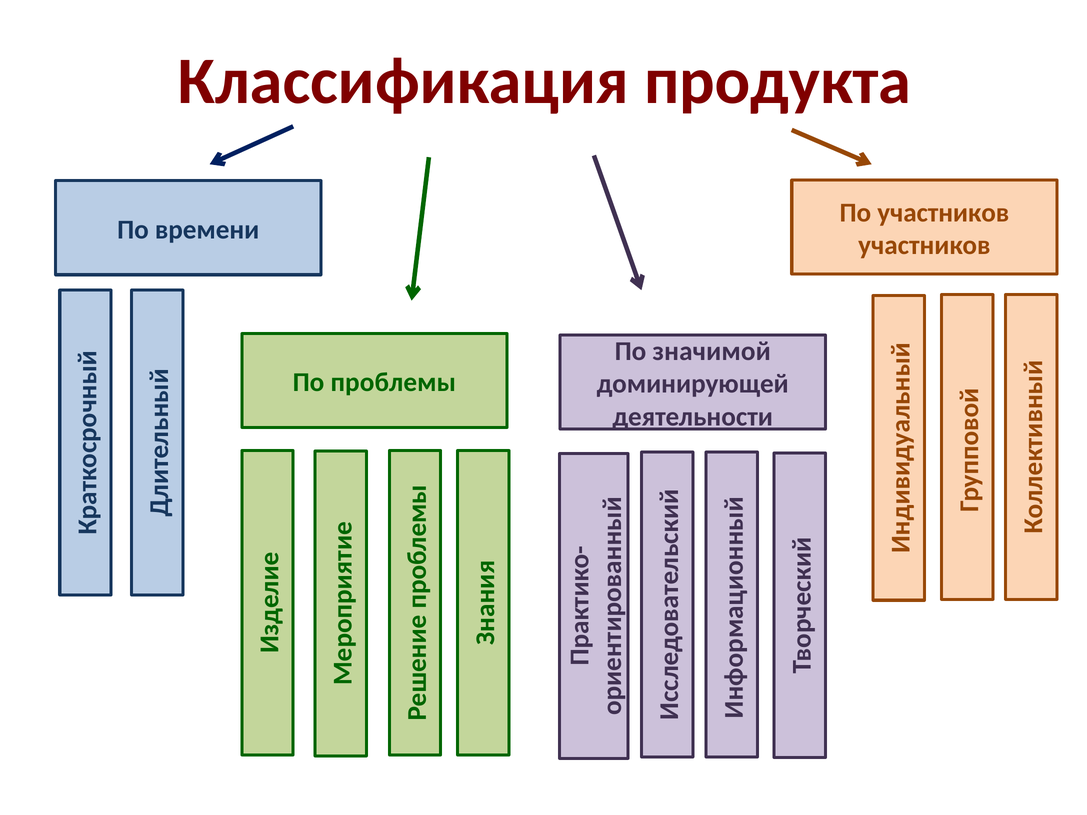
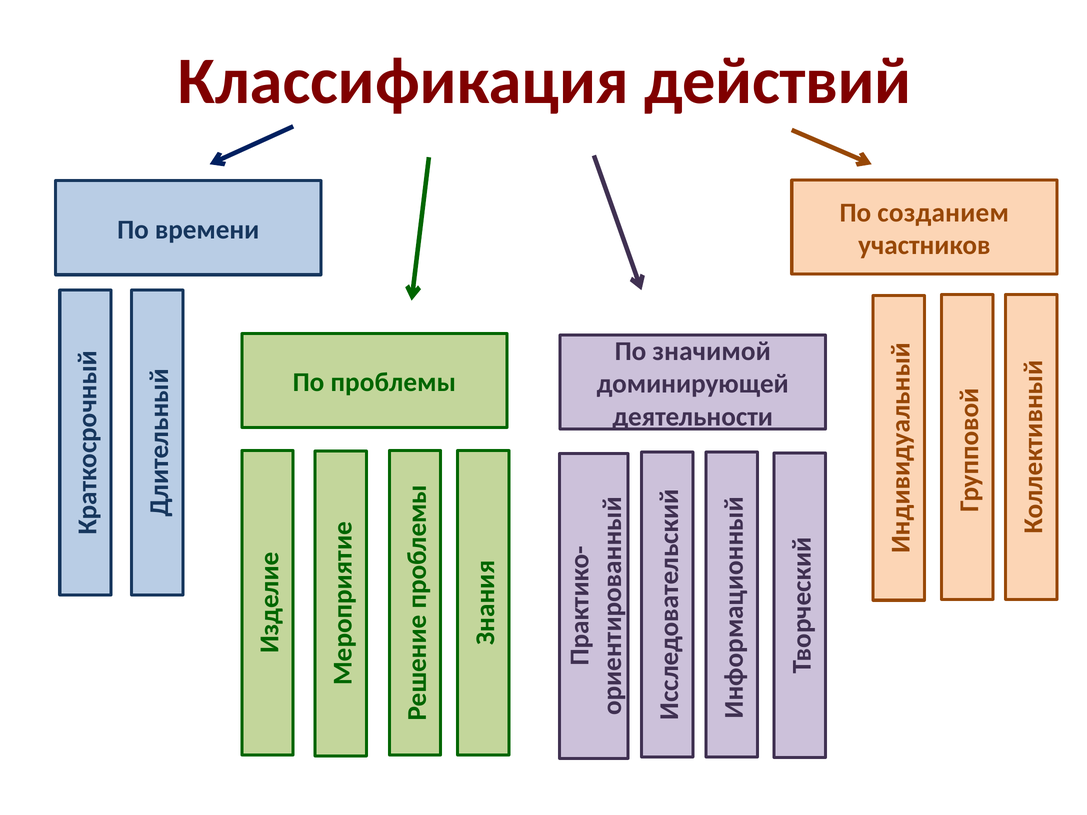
продукта: продукта -> действий
По участников: участников -> созданием
